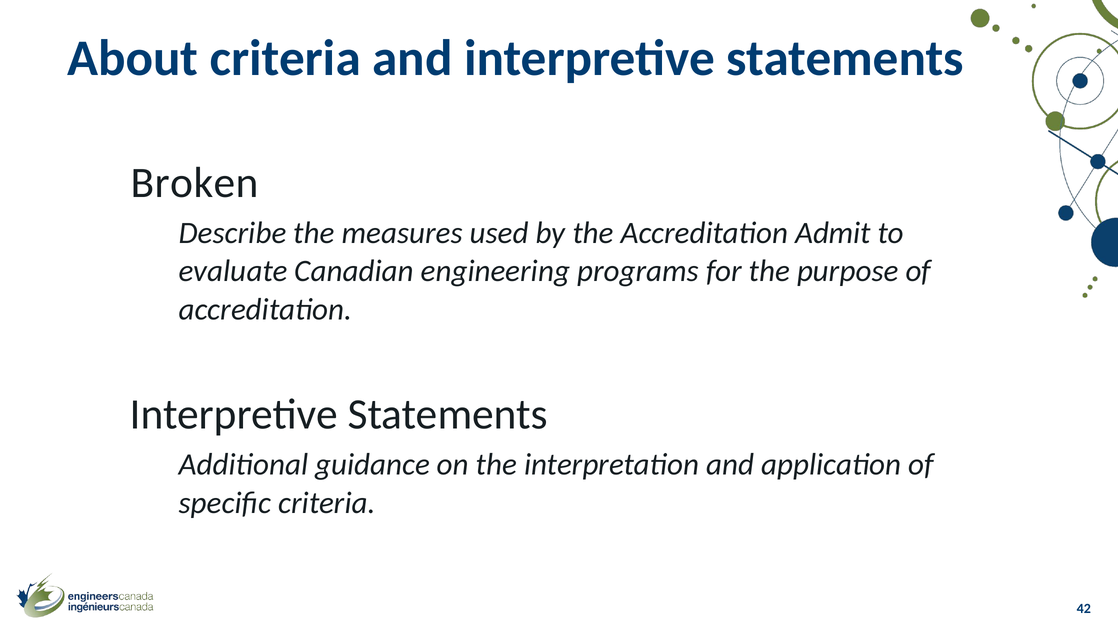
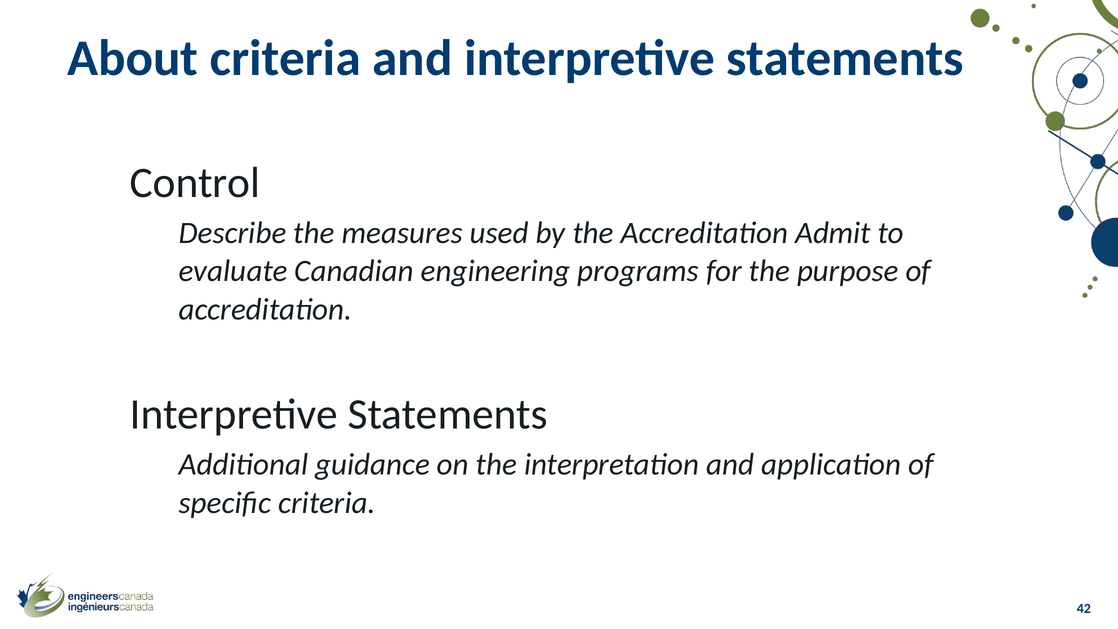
Broken: Broken -> Control
